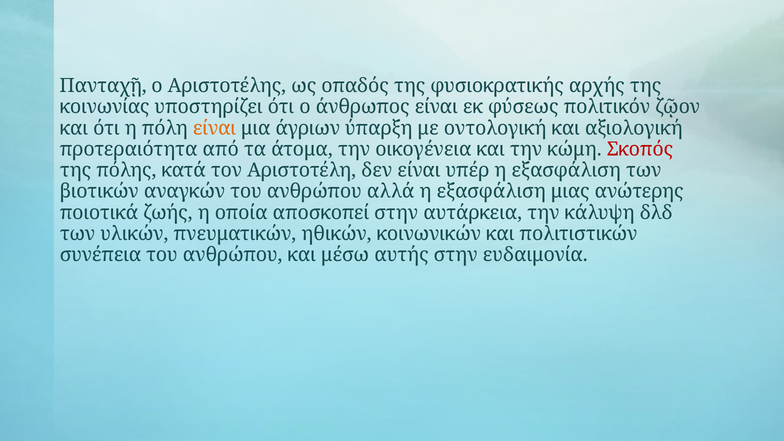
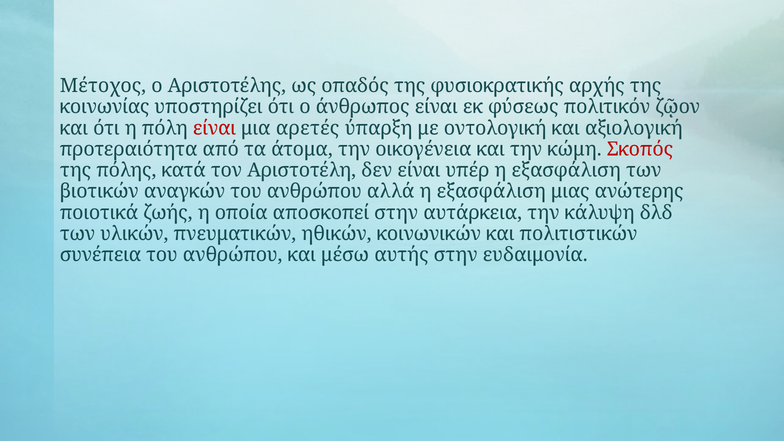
Πανταχῇ: Πανταχῇ -> Μέτοχος
είναι at (214, 128) colour: orange -> red
άγριων: άγριων -> αρετές
